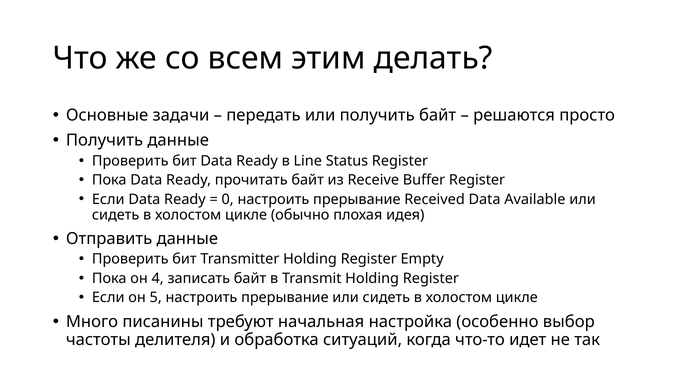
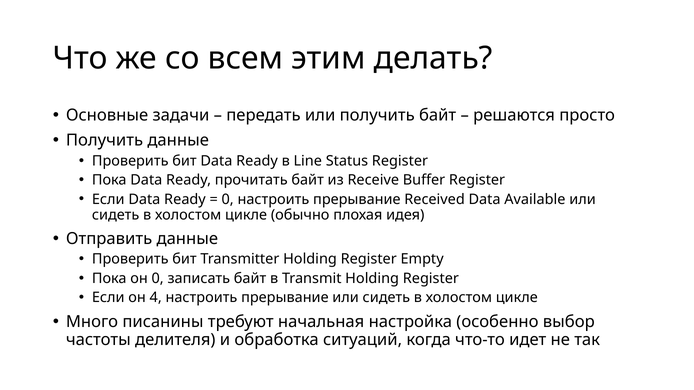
он 4: 4 -> 0
5: 5 -> 4
